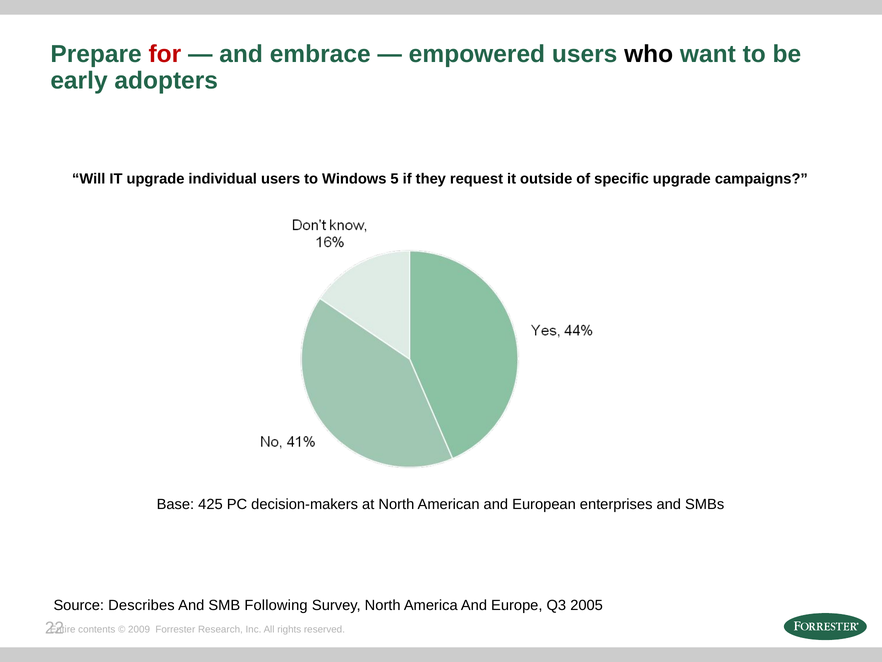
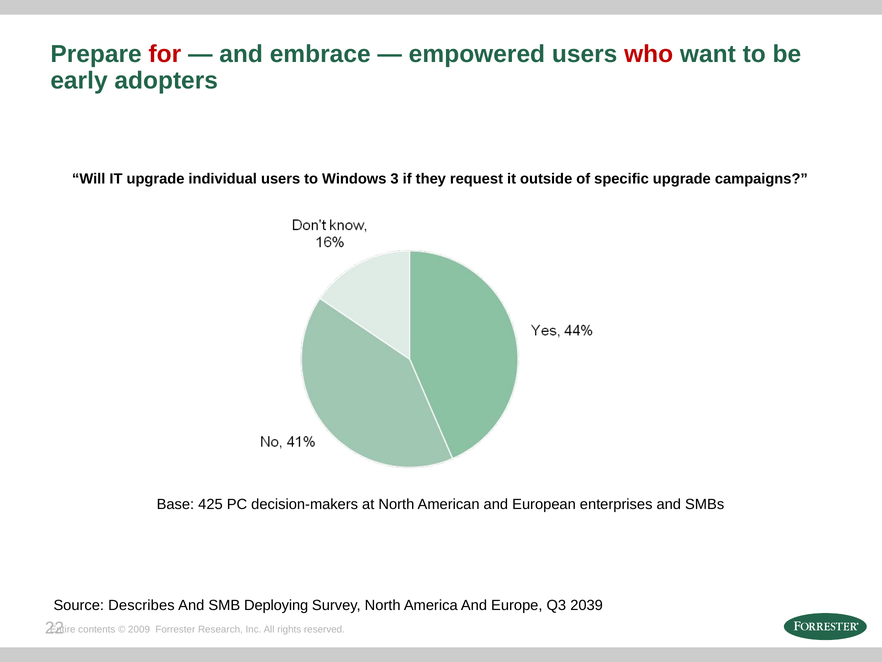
who colour: black -> red
5: 5 -> 3
Following: Following -> Deploying
2005: 2005 -> 2039
